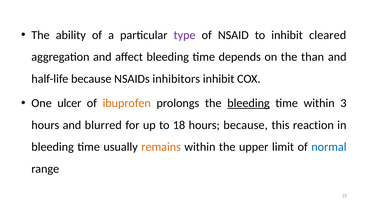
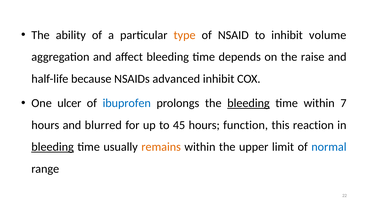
type colour: purple -> orange
cleared: cleared -> volume
than: than -> raise
inhibitors: inhibitors -> advanced
ibuprofen colour: orange -> blue
3: 3 -> 7
18: 18 -> 45
hours because: because -> function
bleeding at (53, 147) underline: none -> present
